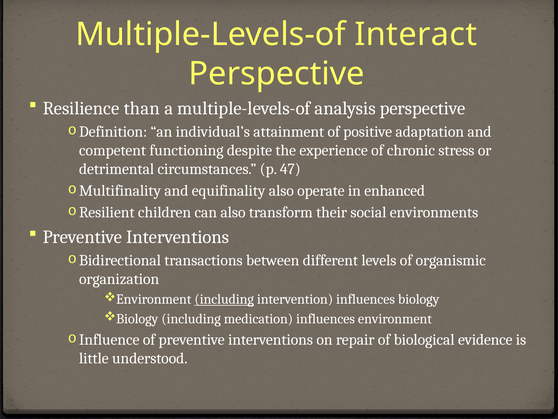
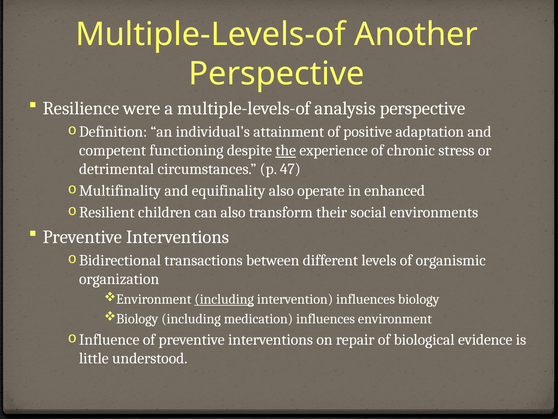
Interact: Interact -> Another
than: than -> were
the underline: none -> present
